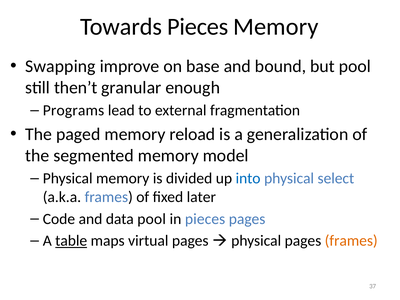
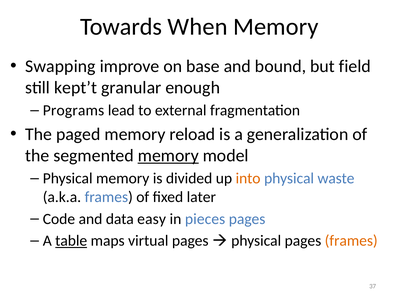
Towards Pieces: Pieces -> When
but pool: pool -> field
then’t: then’t -> kept’t
memory at (168, 156) underline: none -> present
into colour: blue -> orange
select: select -> waste
data pool: pool -> easy
